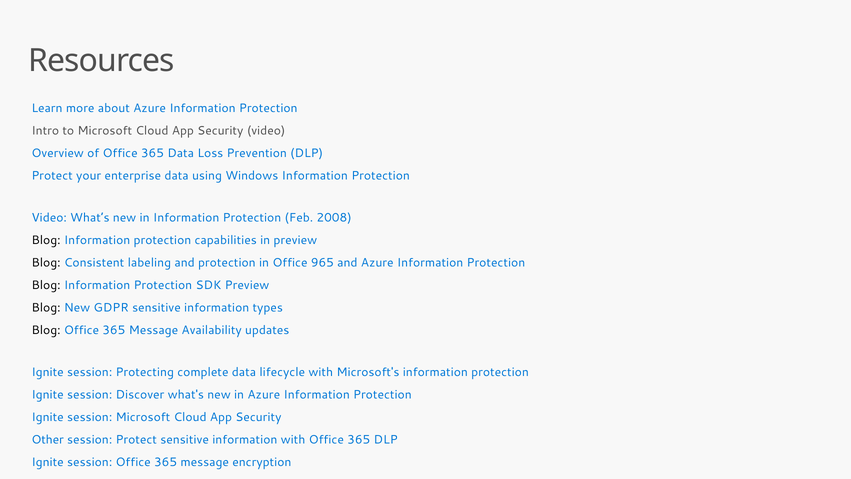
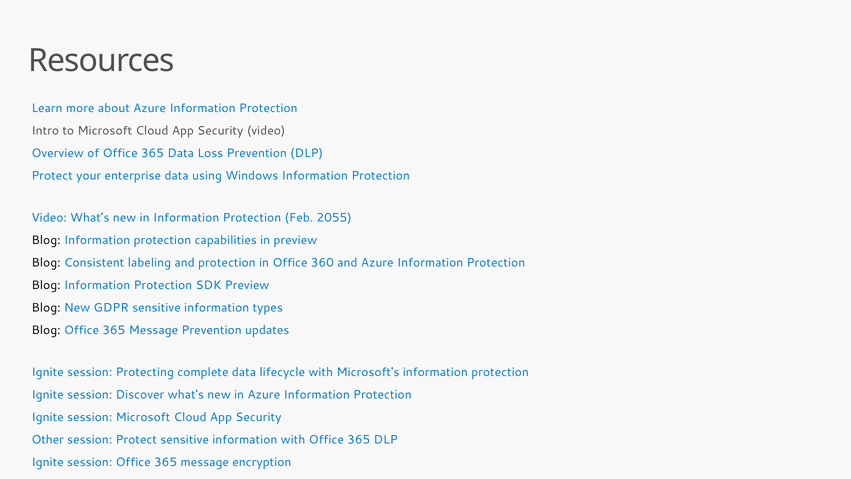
2008: 2008 -> 2055
965: 965 -> 360
Message Availability: Availability -> Prevention
